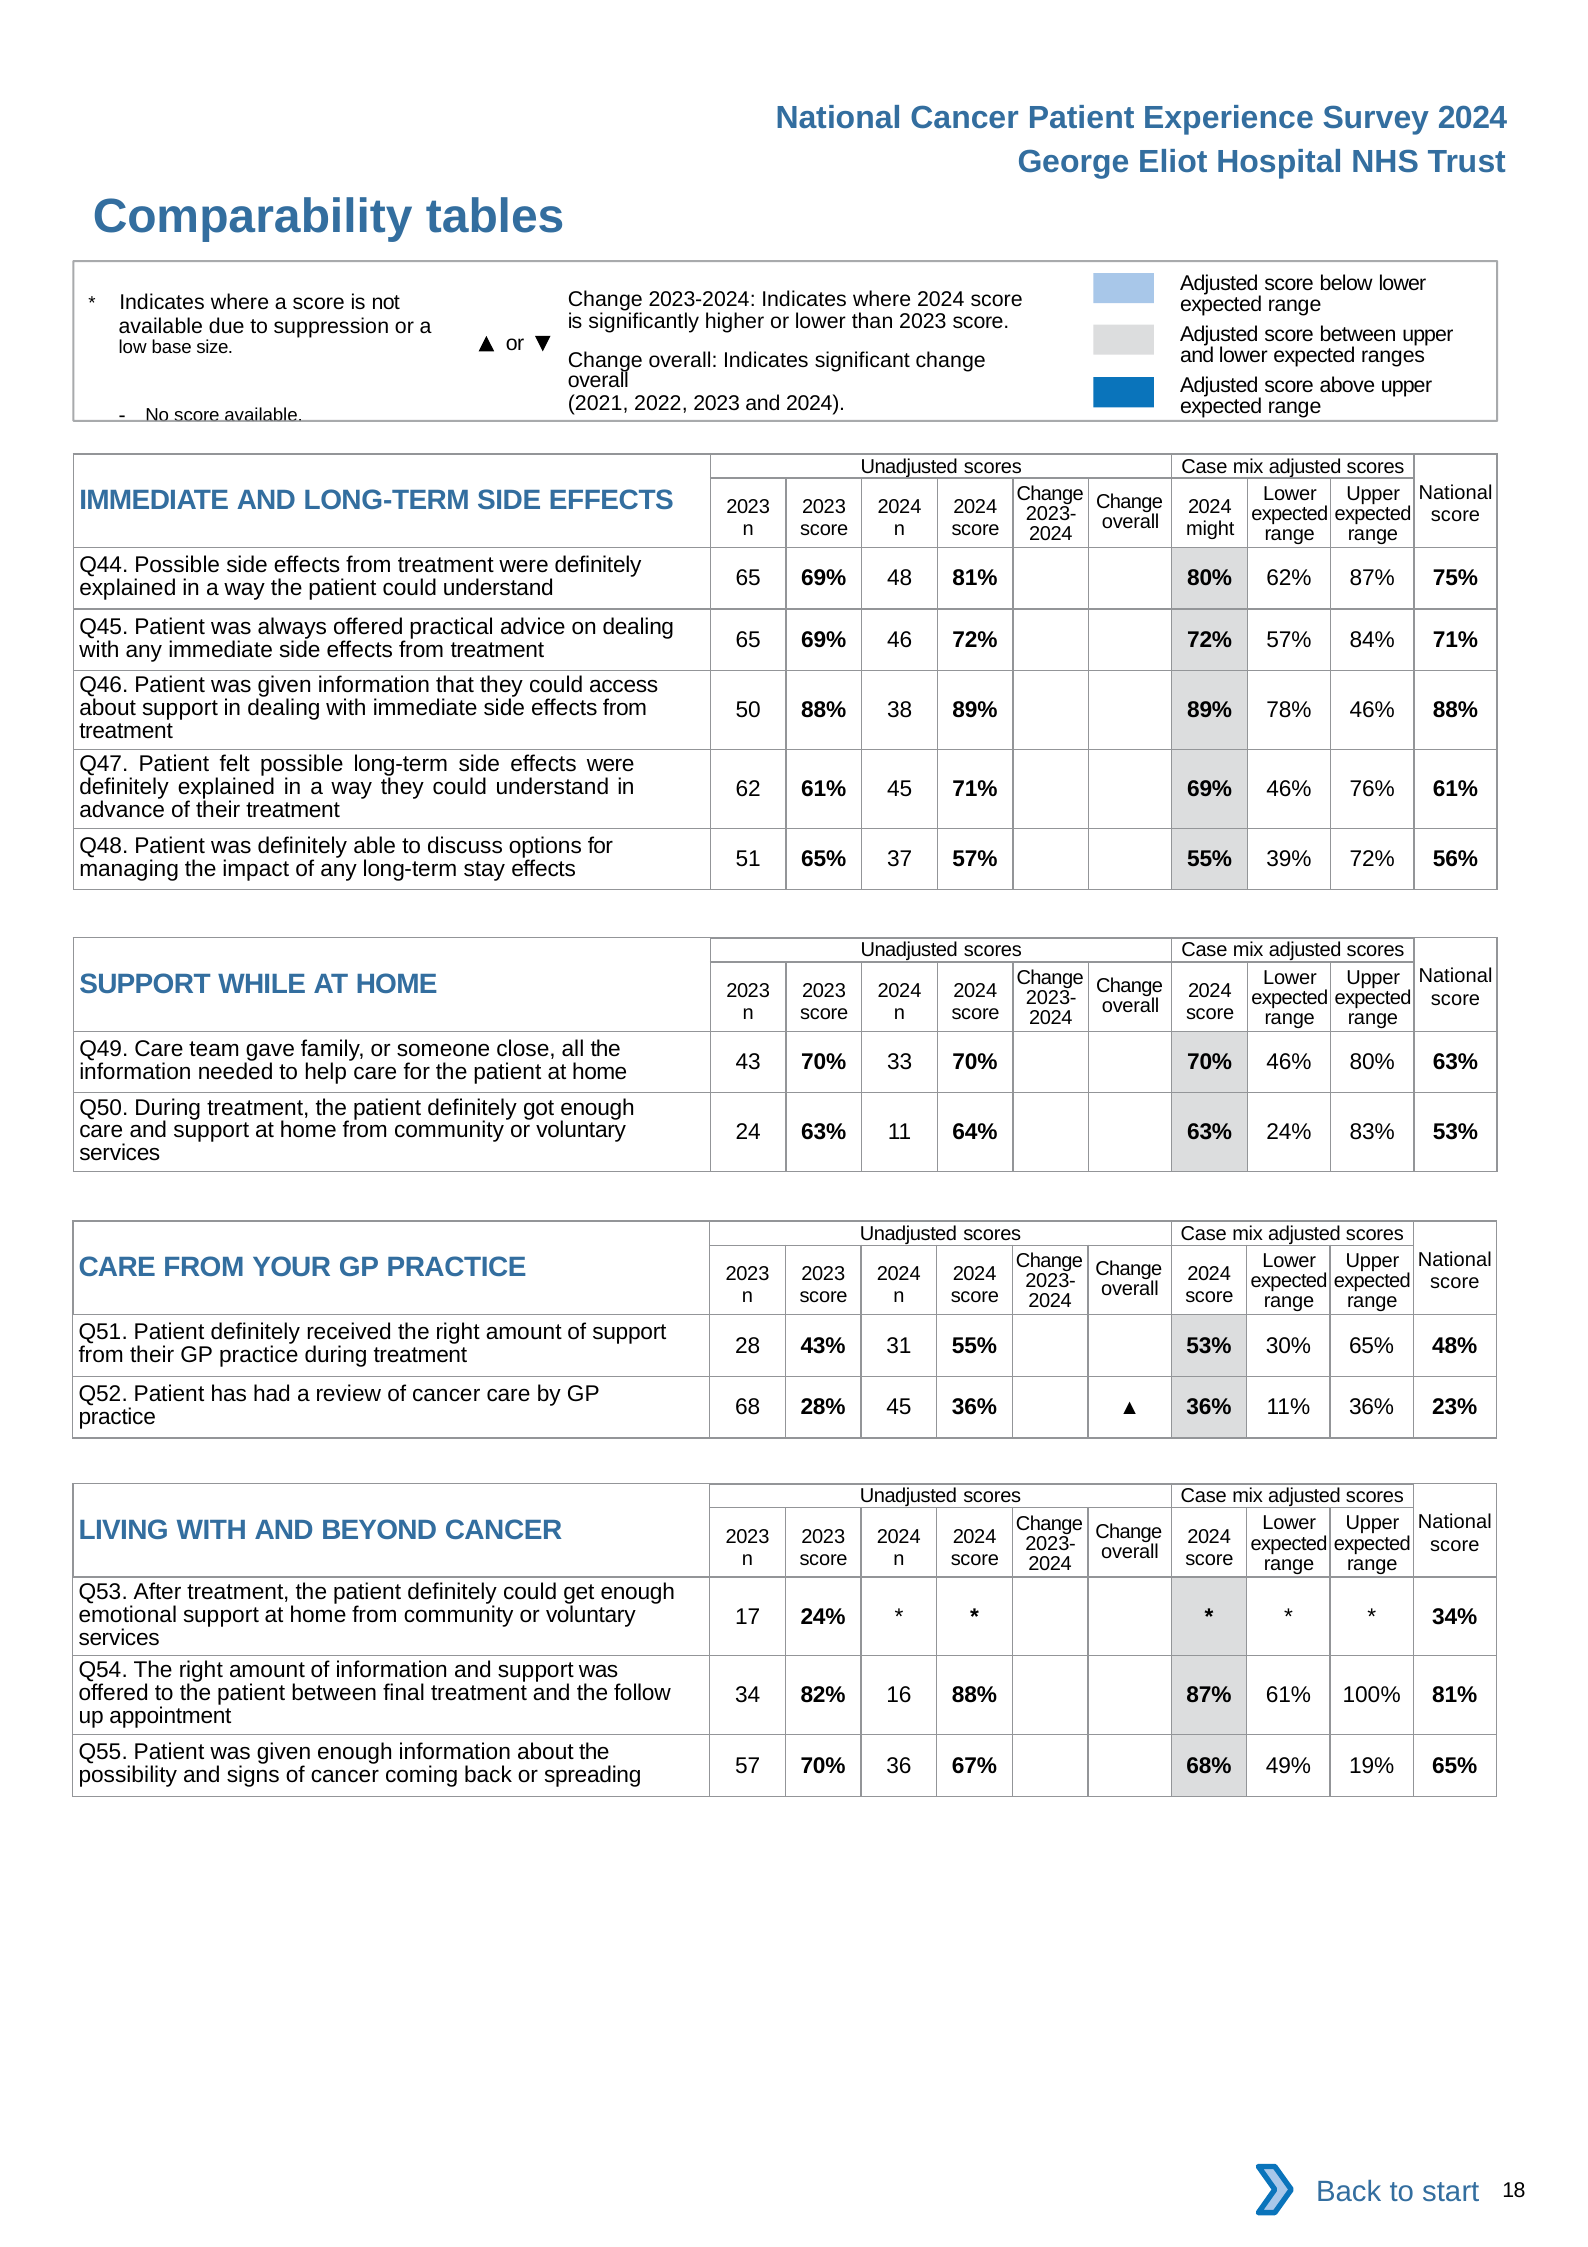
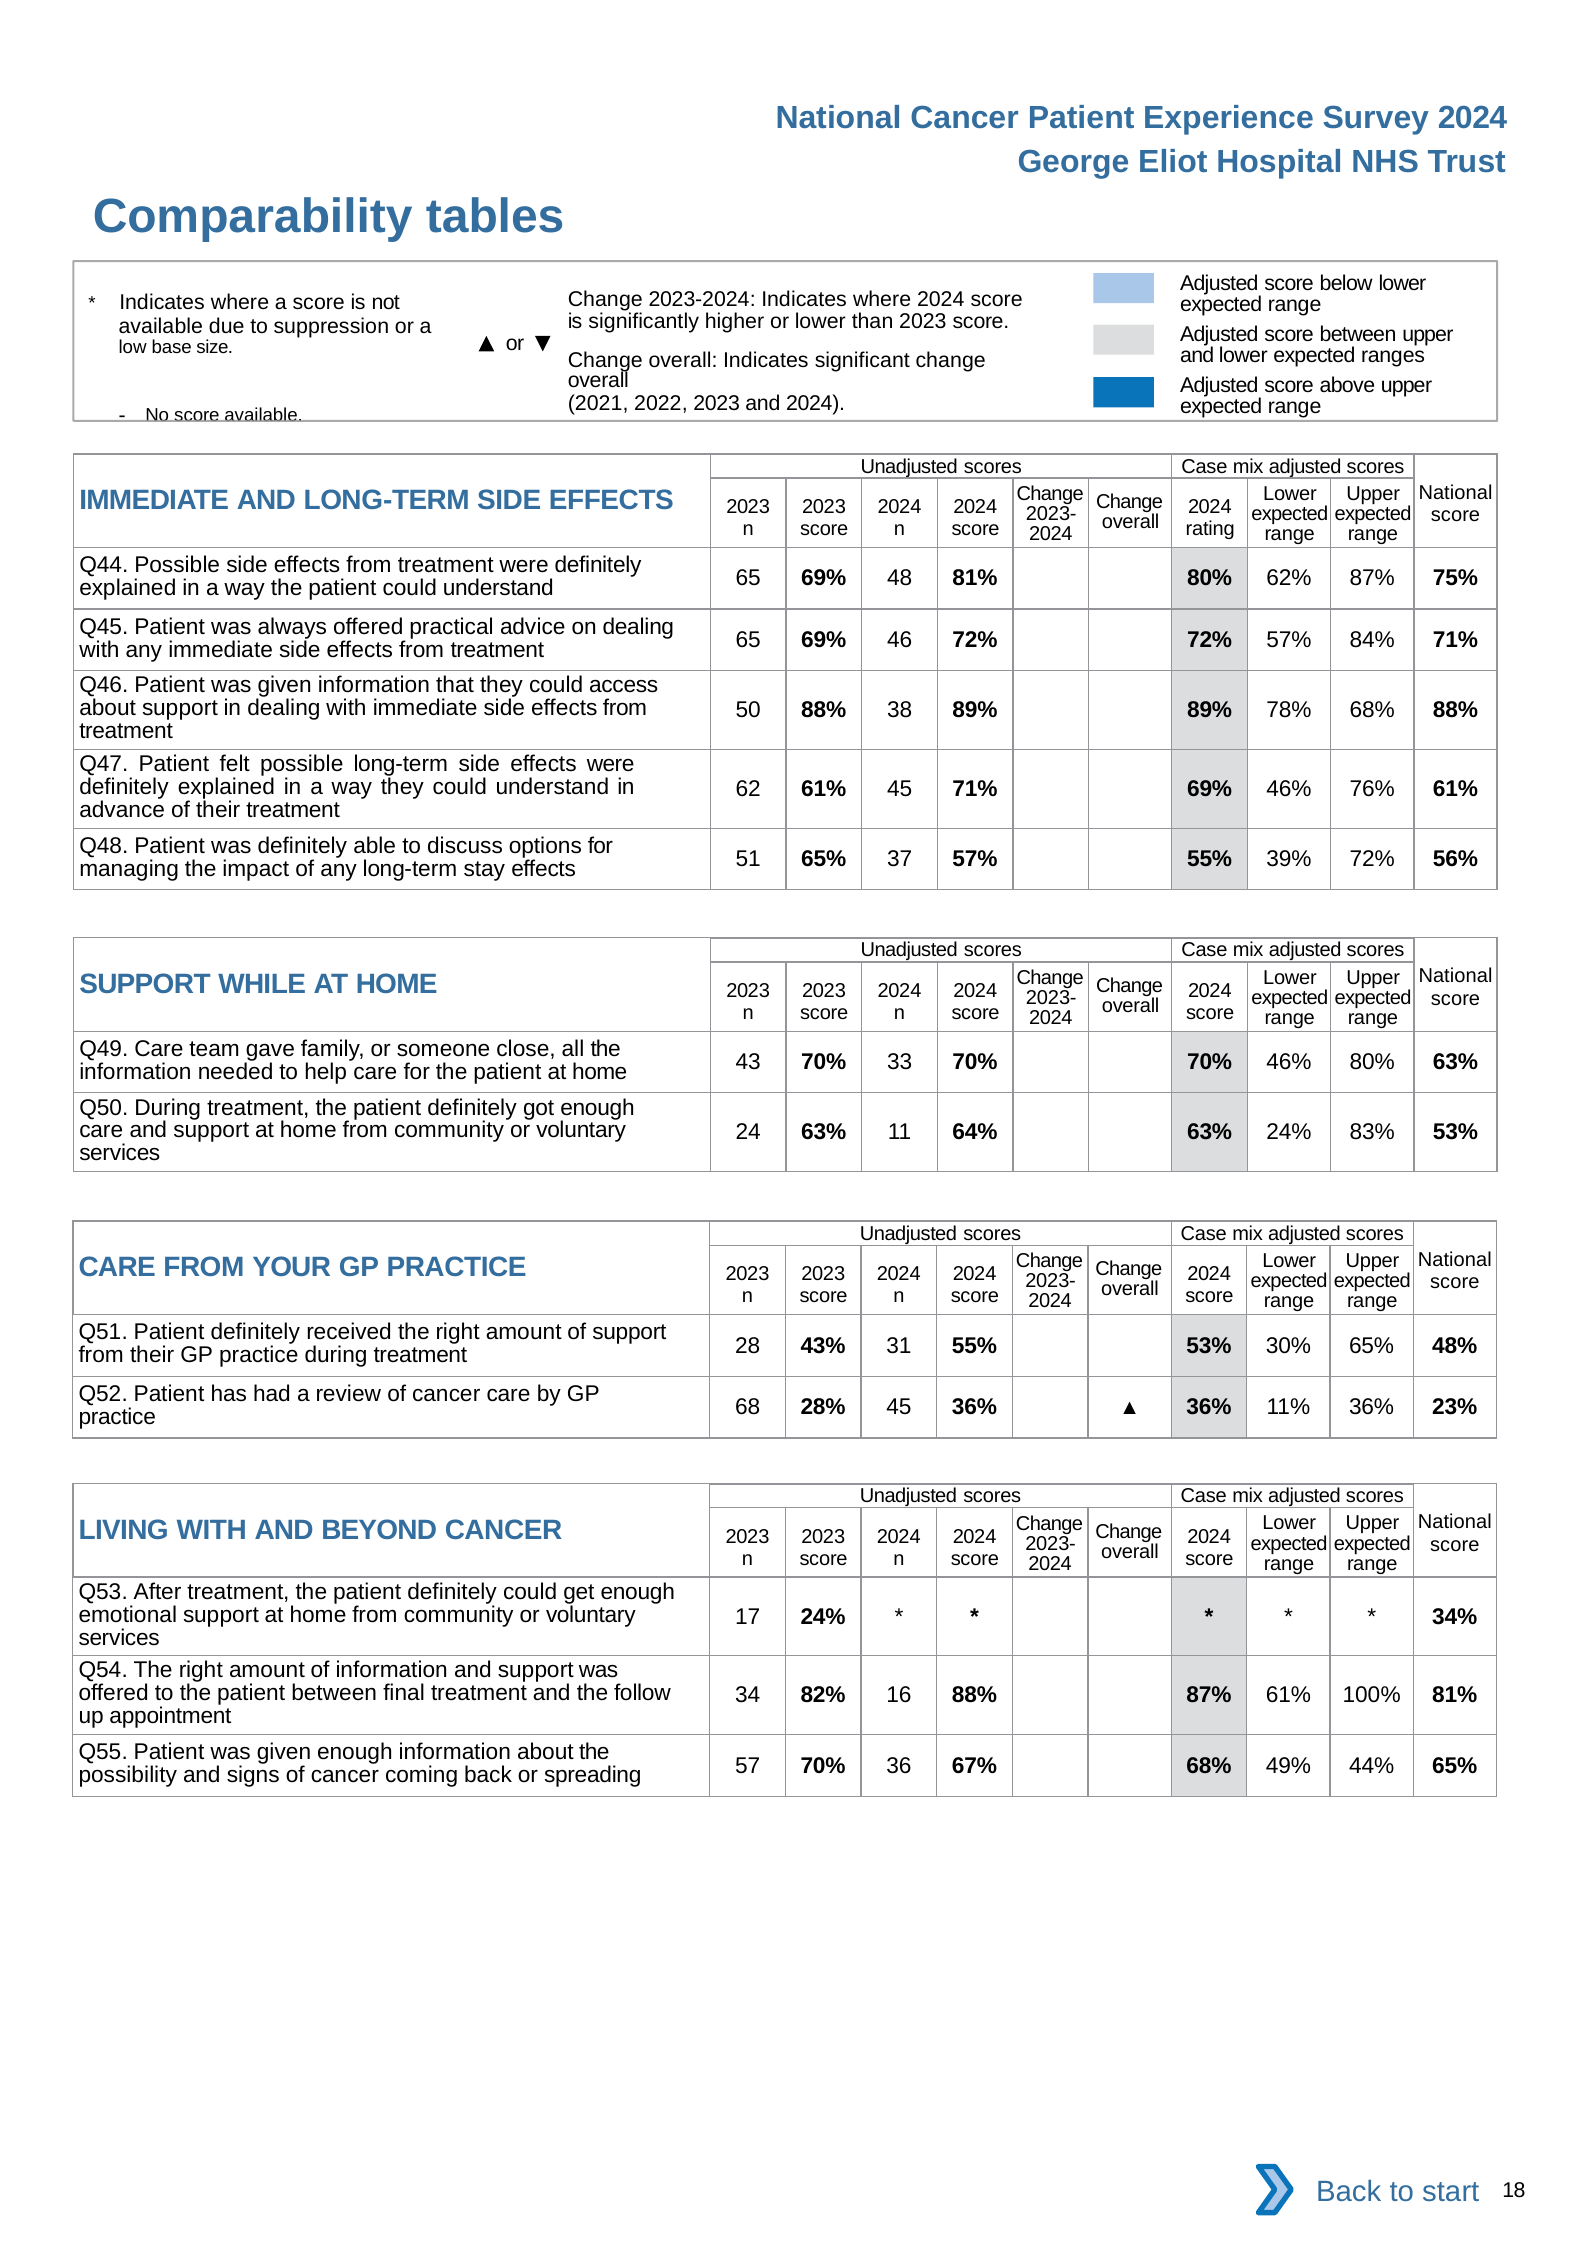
might: might -> rating
78% 46%: 46% -> 68%
19%: 19% -> 44%
